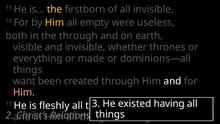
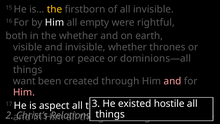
Him at (55, 22) colour: yellow -> white
useless: useless -> rightful
the through: through -> whether
made: made -> peace
and at (173, 81) colour: white -> pink
having: having -> hostile
fleshly: fleshly -> aspect
